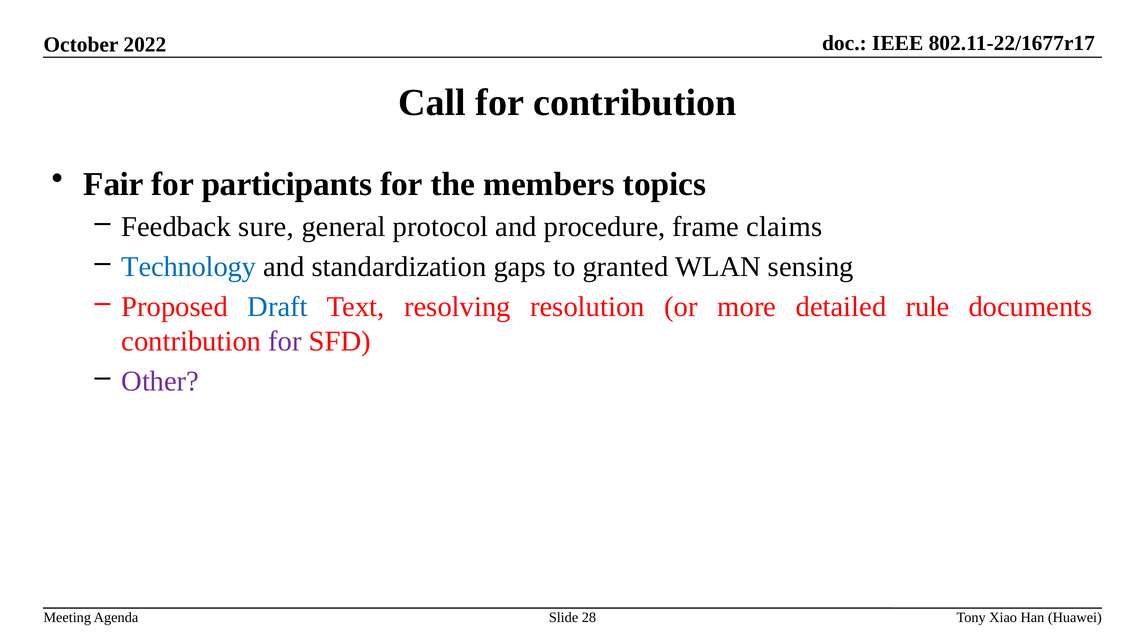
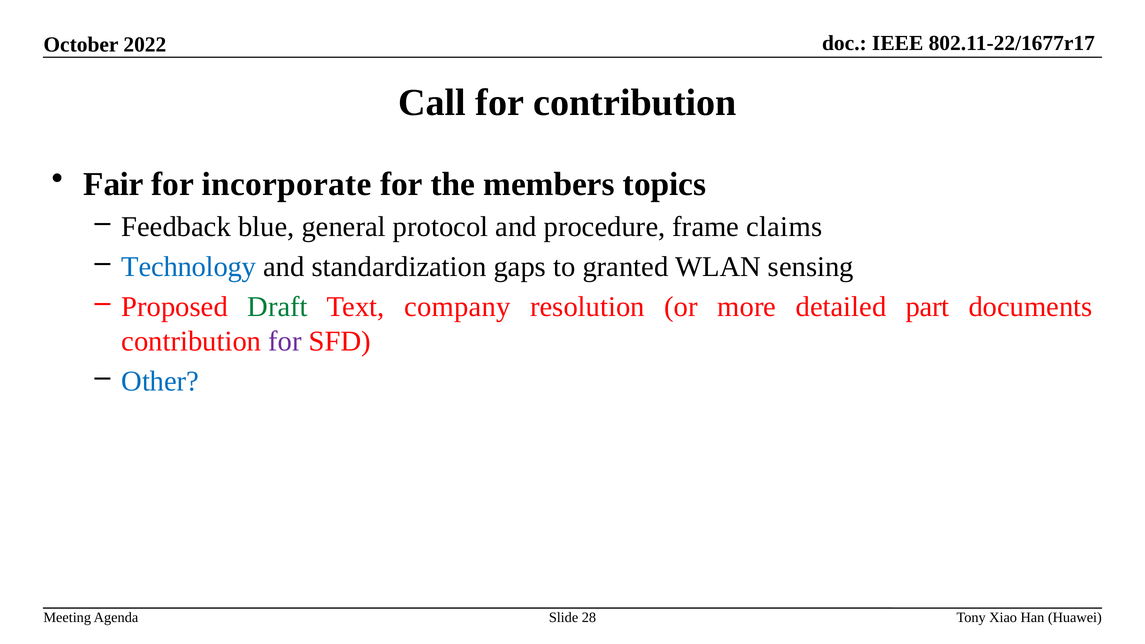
participants: participants -> incorporate
sure: sure -> blue
Draft colour: blue -> green
resolving: resolving -> company
rule: rule -> part
Other colour: purple -> blue
